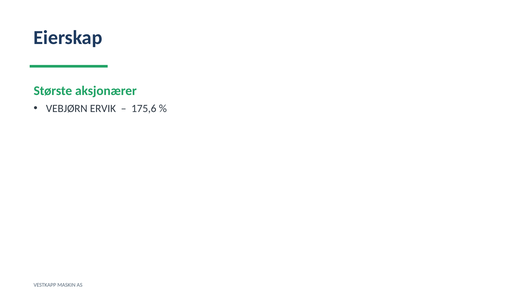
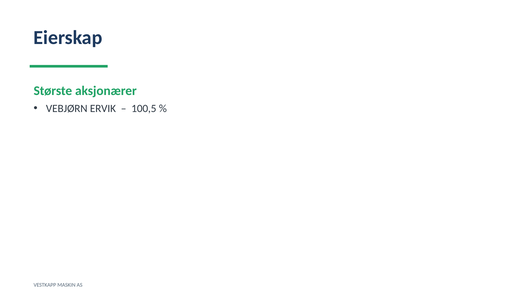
175,6: 175,6 -> 100,5
